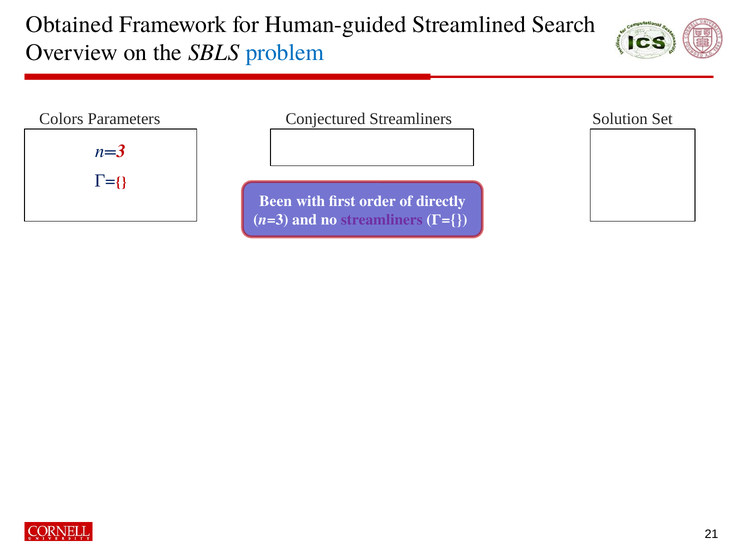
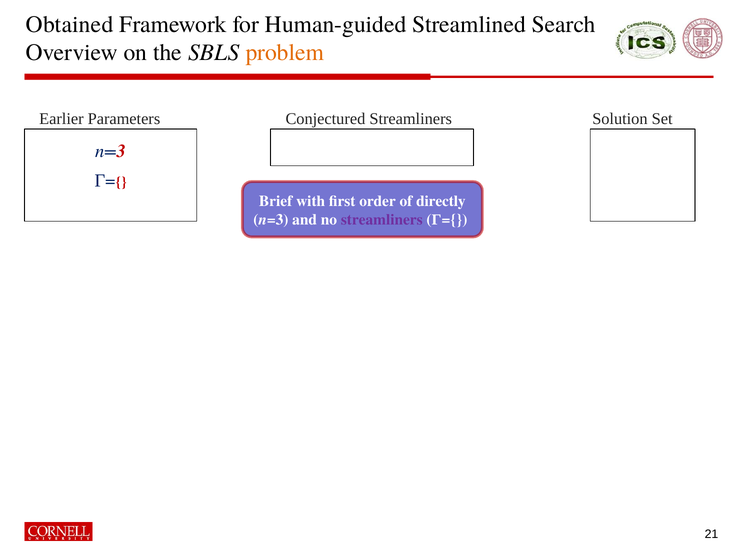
problem colour: blue -> orange
Colors: Colors -> Earlier
Been: Been -> Brief
